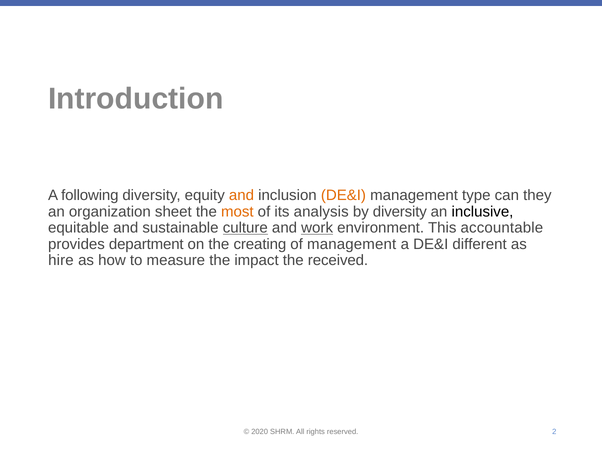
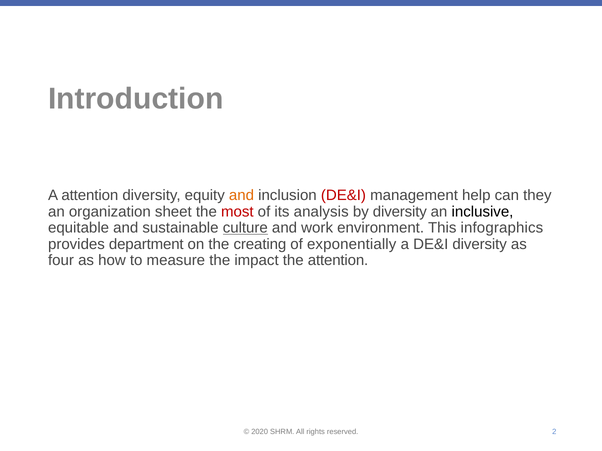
A following: following -> attention
DE&I at (343, 196) colour: orange -> red
type: type -> help
most colour: orange -> red
work underline: present -> none
accountable: accountable -> infographics
of management: management -> exponentially
DE&I different: different -> diversity
hire: hire -> four
the received: received -> attention
